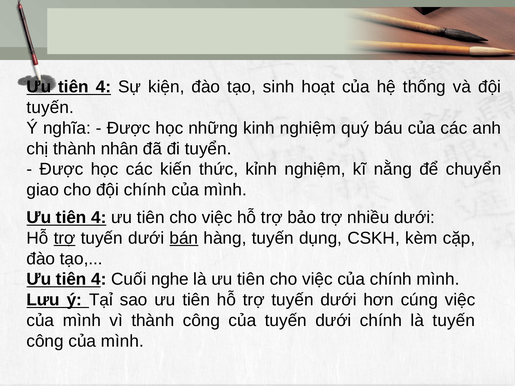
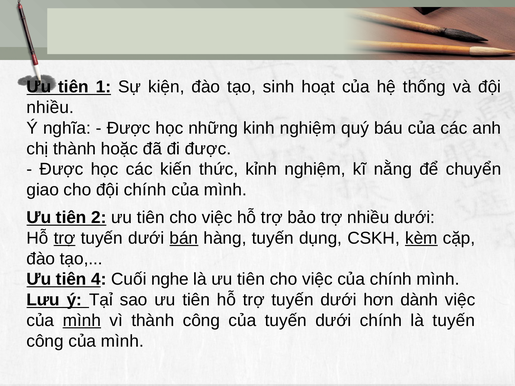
4 at (103, 87): 4 -> 1
tuyến at (50, 108): tuyến -> nhiều
nhân: nhân -> hoặc
đi tuyển: tuyển -> được
4 at (99, 218): 4 -> 2
kèm underline: none -> present
cúng: cúng -> dành
mình at (82, 321) underline: none -> present
